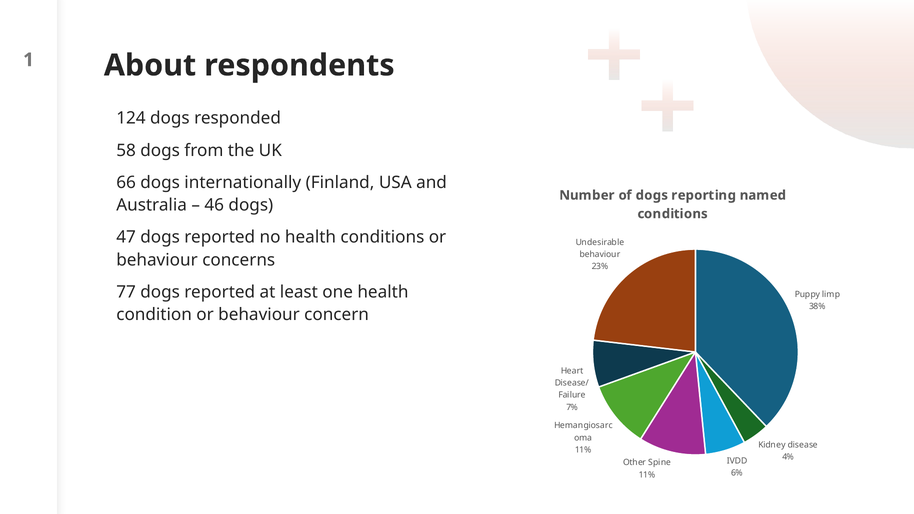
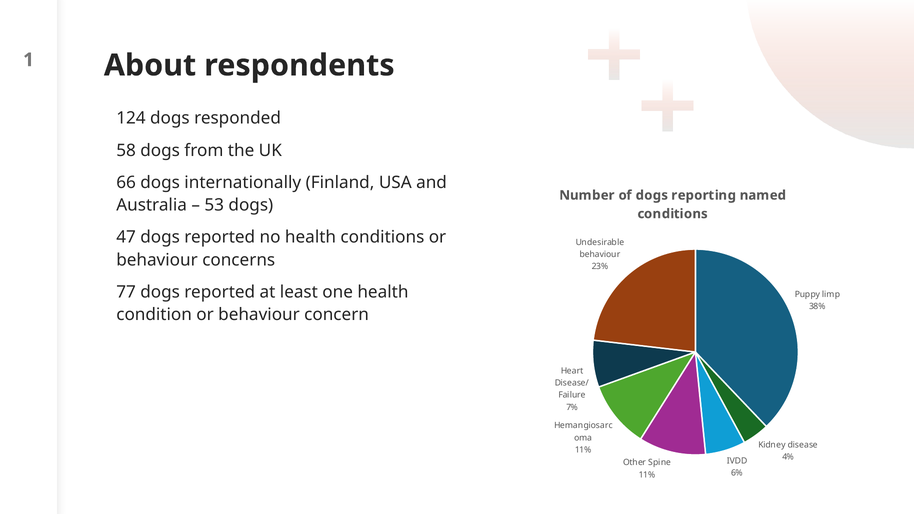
46: 46 -> 53
